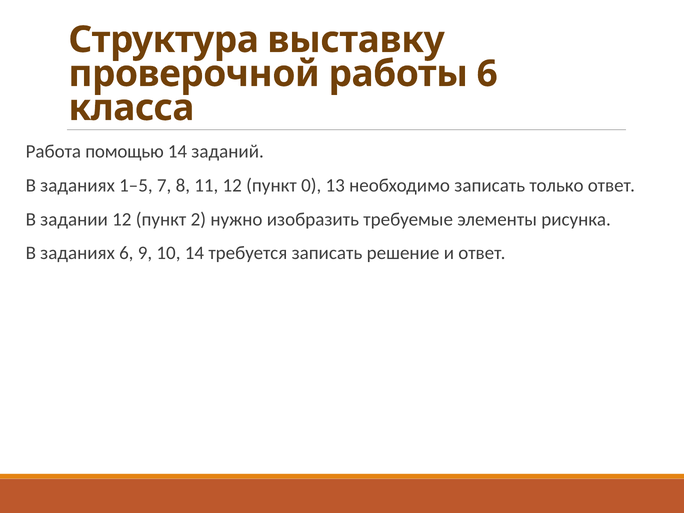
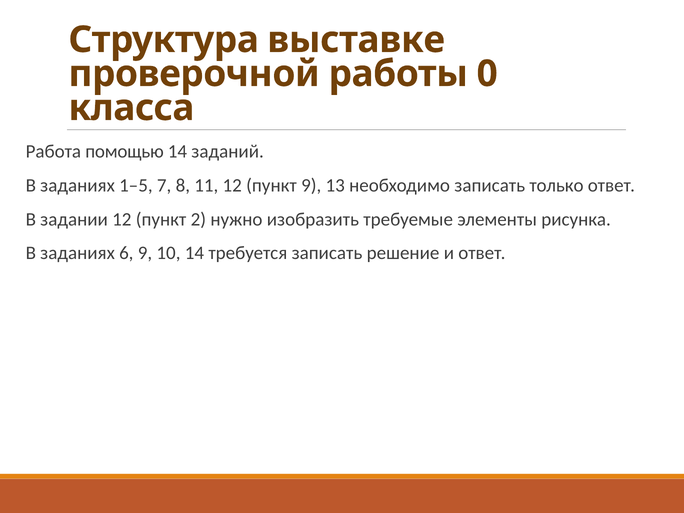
выставку: выставку -> выставке
работы 6: 6 -> 0
пункт 0: 0 -> 9
